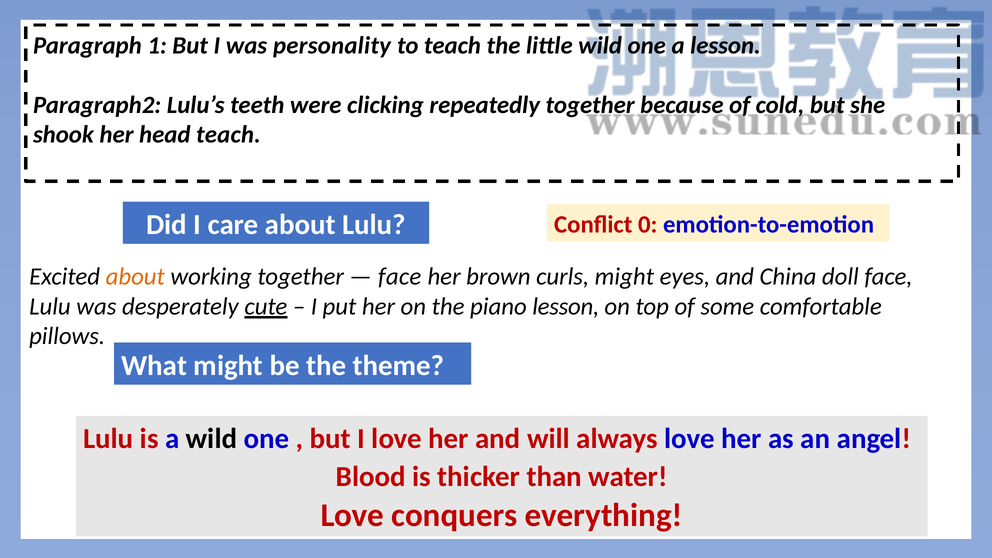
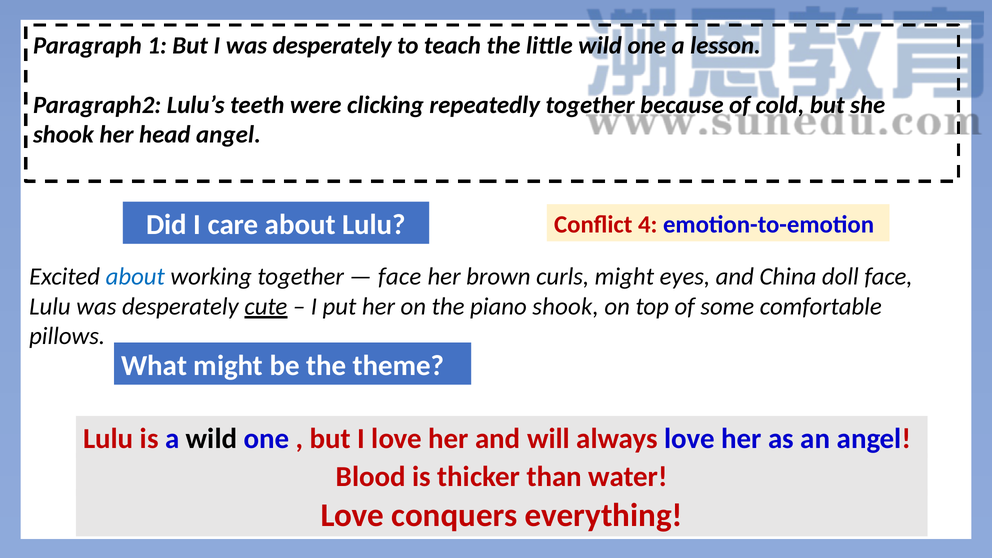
I was personality: personality -> desperately
head teach: teach -> angel
0: 0 -> 4
about at (135, 277) colour: orange -> blue
piano lesson: lesson -> shook
